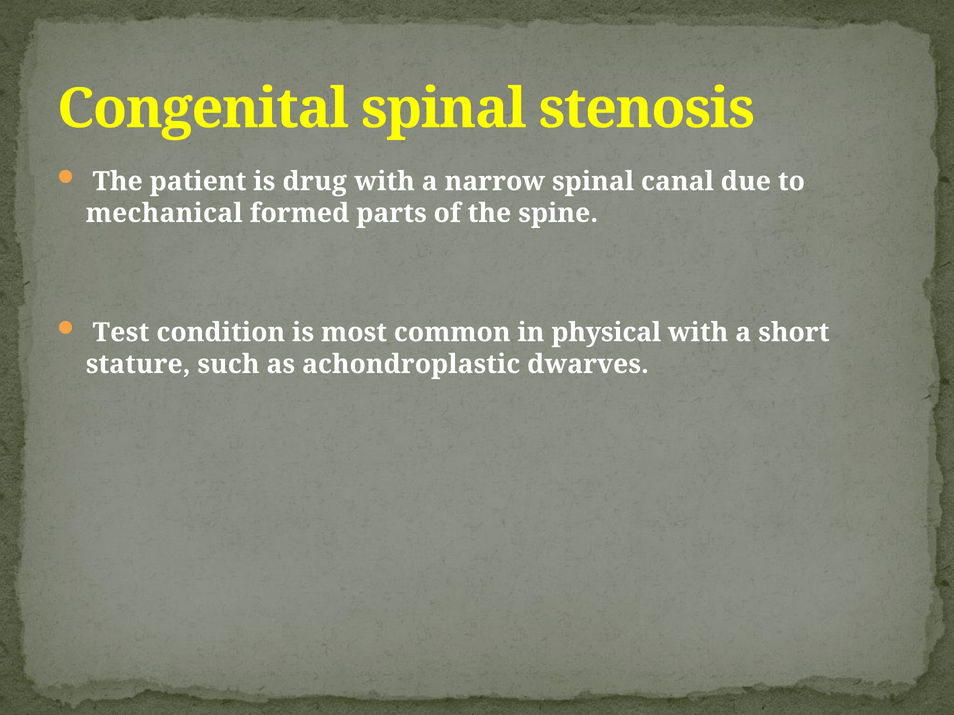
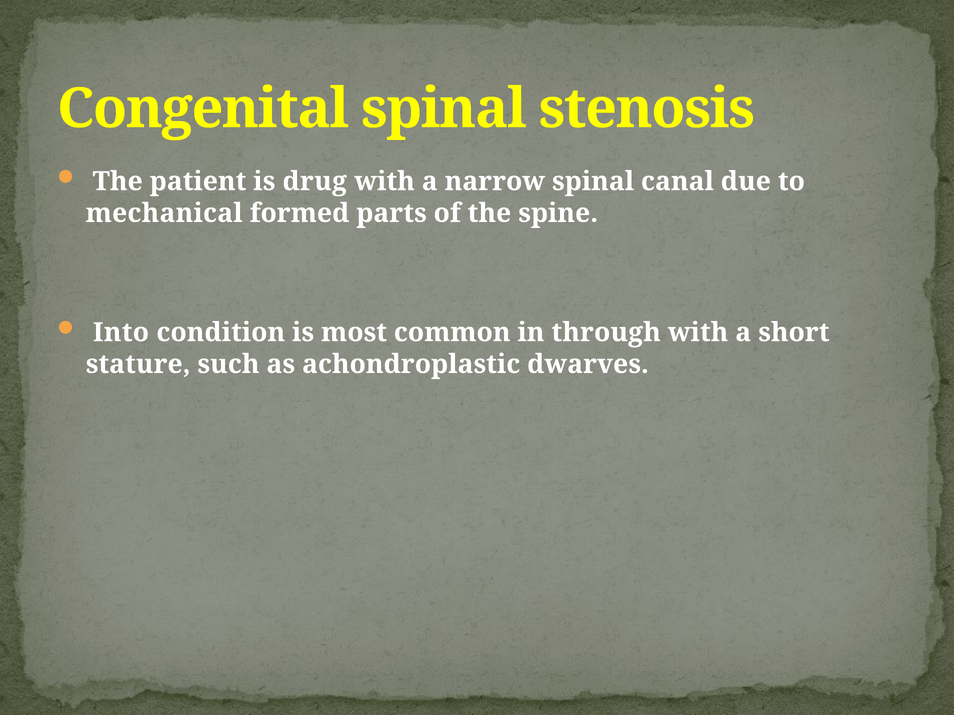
Test: Test -> Into
physical: physical -> through
